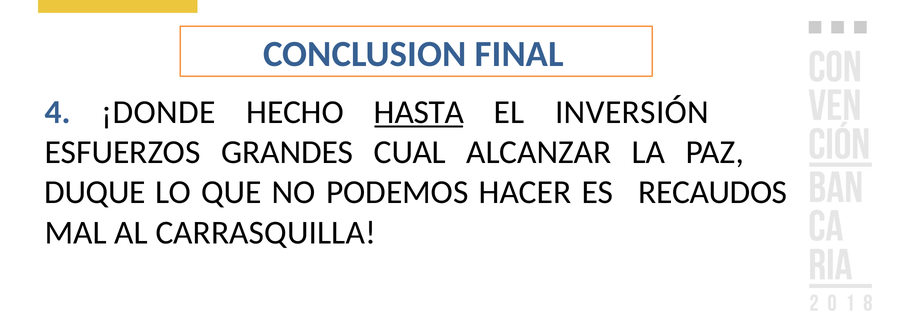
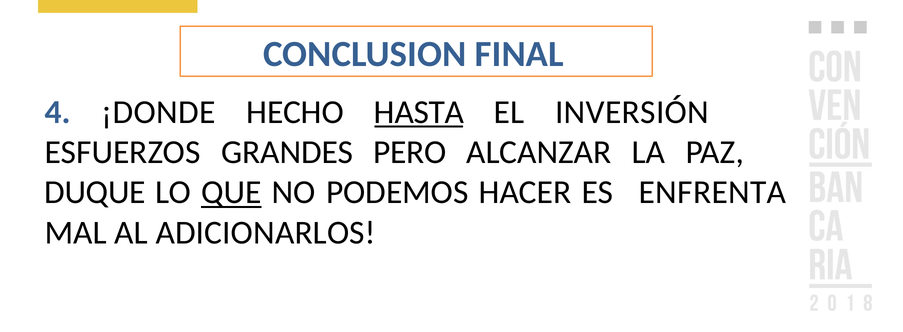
CUAL: CUAL -> PERO
QUE underline: none -> present
RECAUDOS: RECAUDOS -> ENFRENTA
CARRASQUILLA: CARRASQUILLA -> ADICIONARLOS
